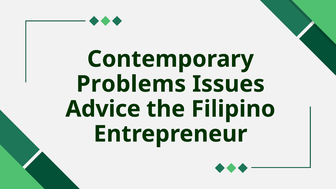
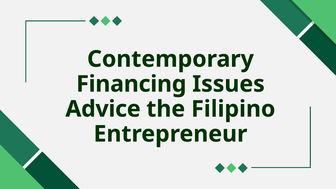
Problems: Problems -> Financing
